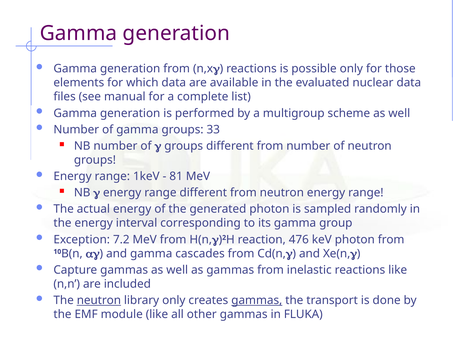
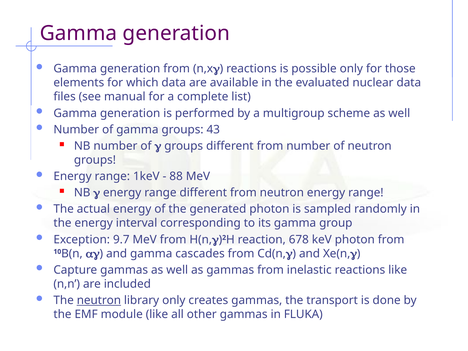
33: 33 -> 43
81: 81 -> 88
7.2: 7.2 -> 9.7
476: 476 -> 678
gammas at (257, 300) underline: present -> none
